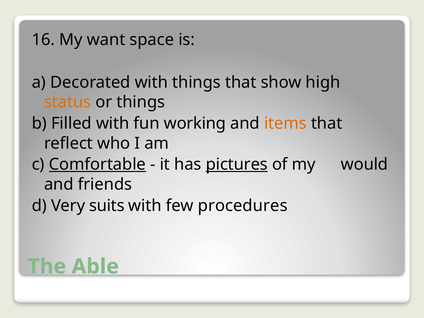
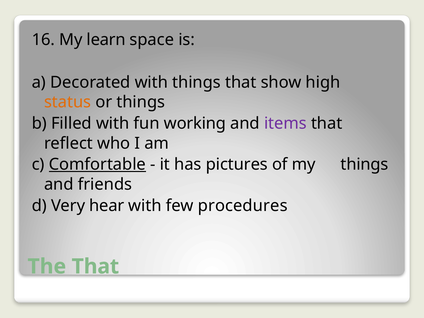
want: want -> learn
items colour: orange -> purple
pictures underline: present -> none
my would: would -> things
suits: suits -> hear
The Able: Able -> That
